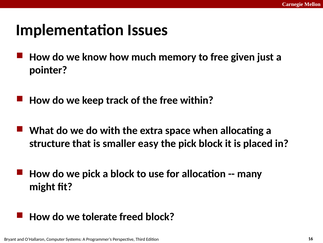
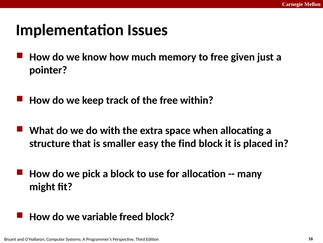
the pick: pick -> find
tolerate: tolerate -> variable
